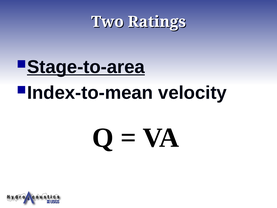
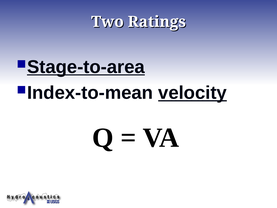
velocity underline: none -> present
